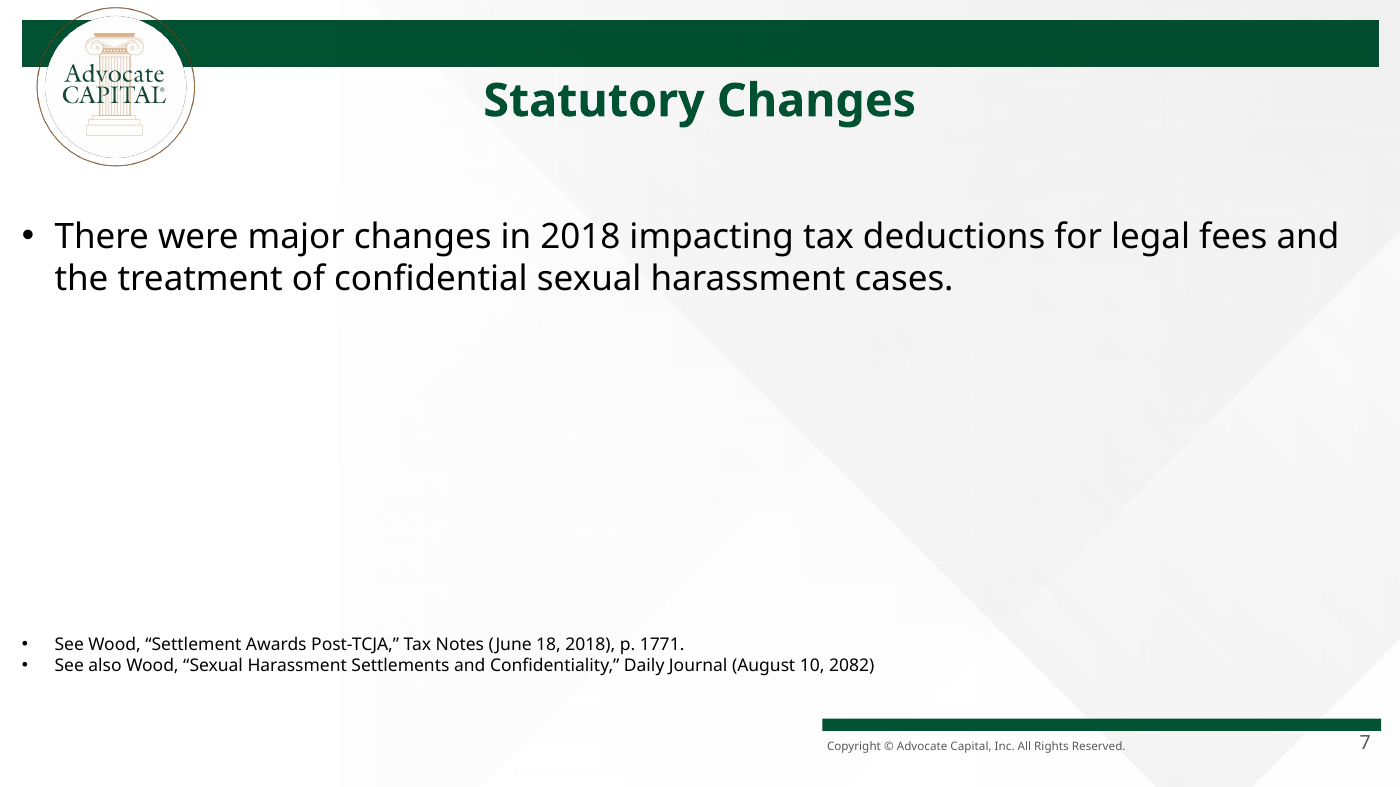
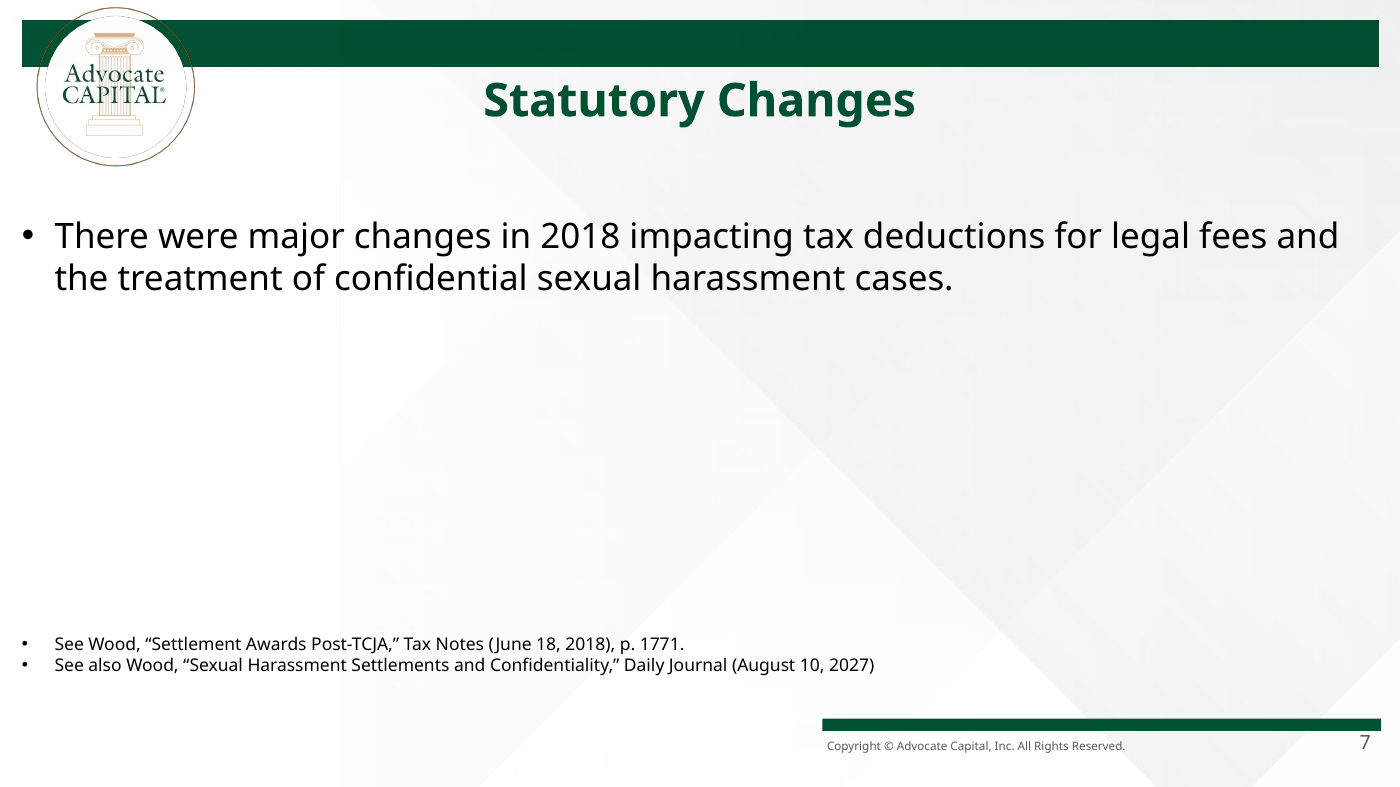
2082: 2082 -> 2027
